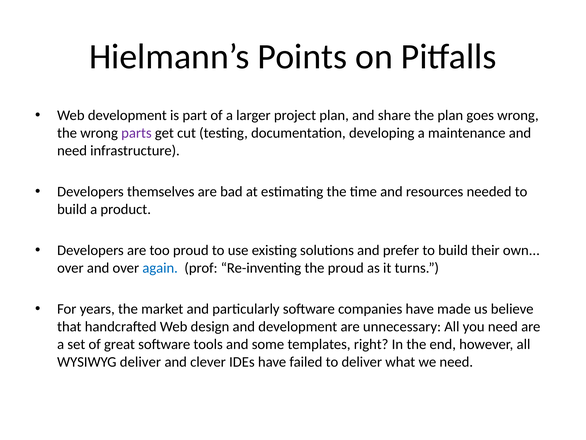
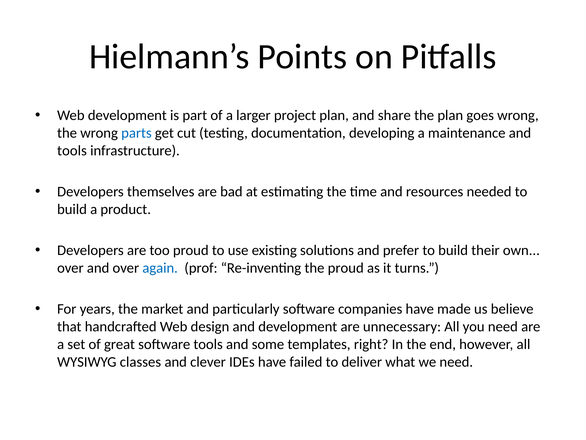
parts colour: purple -> blue
need at (72, 150): need -> tools
WYSIWYG deliver: deliver -> classes
